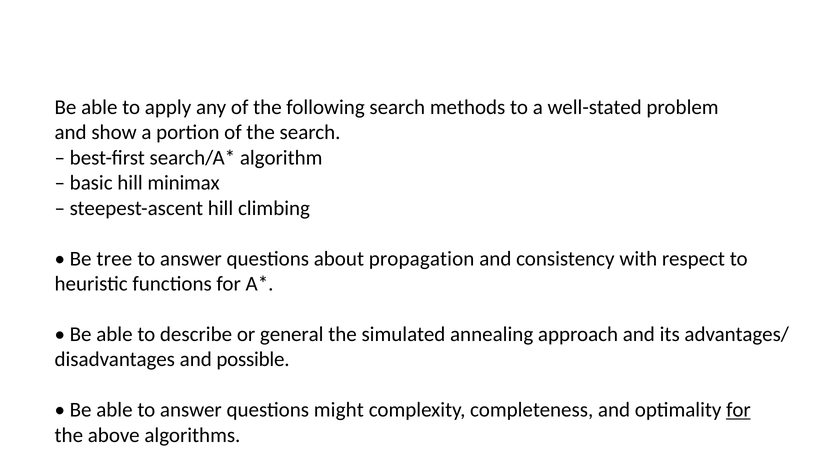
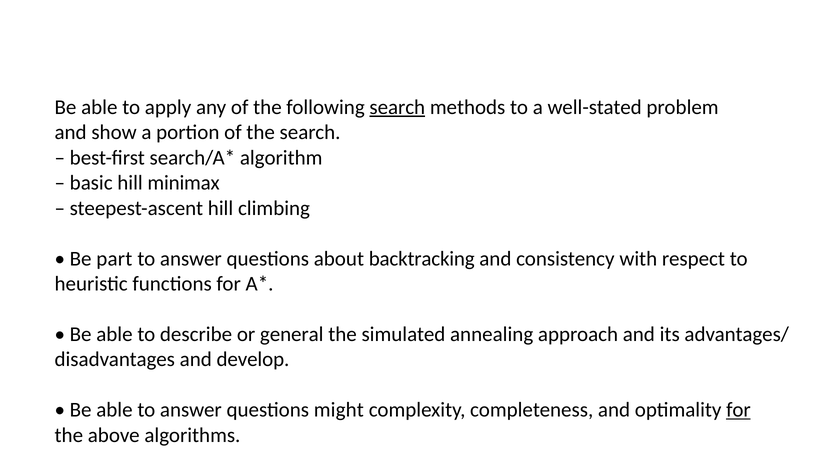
search at (397, 107) underline: none -> present
tree: tree -> part
propagation: propagation -> backtracking
possible: possible -> develop
